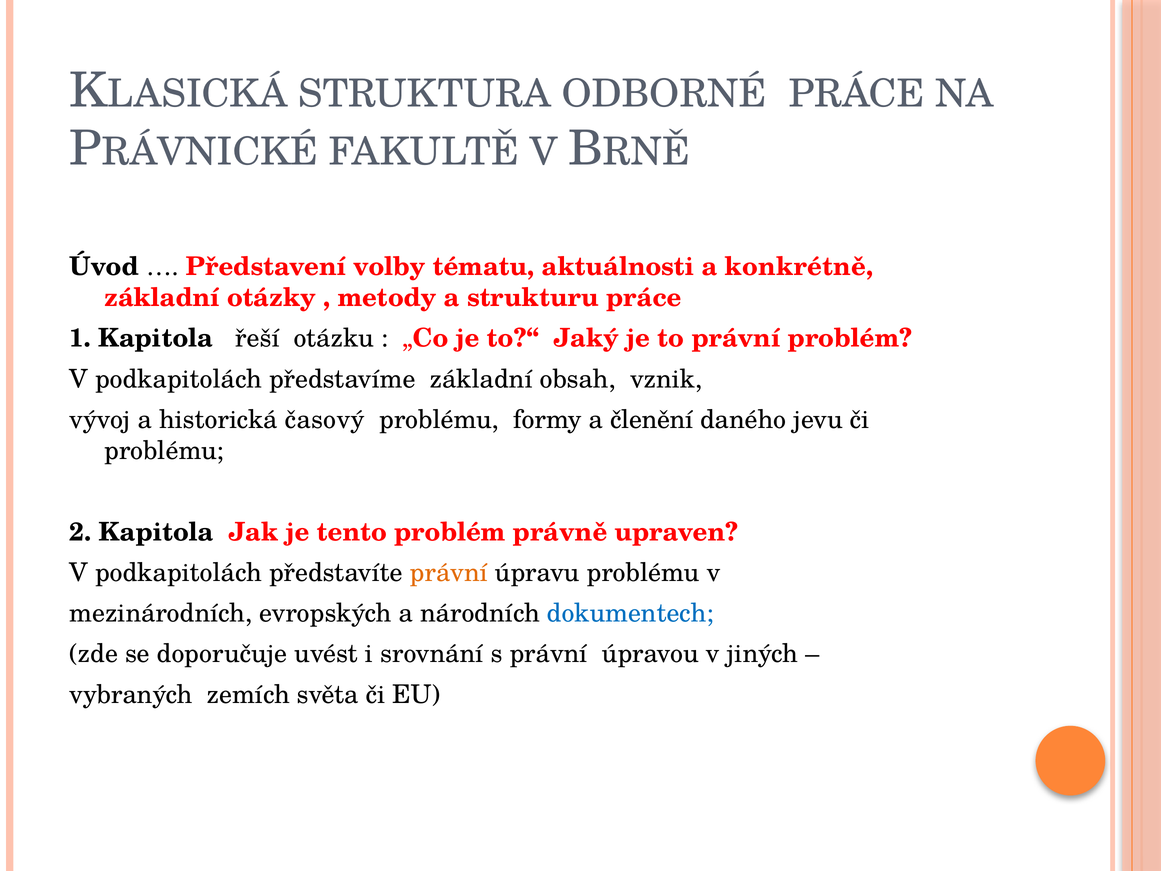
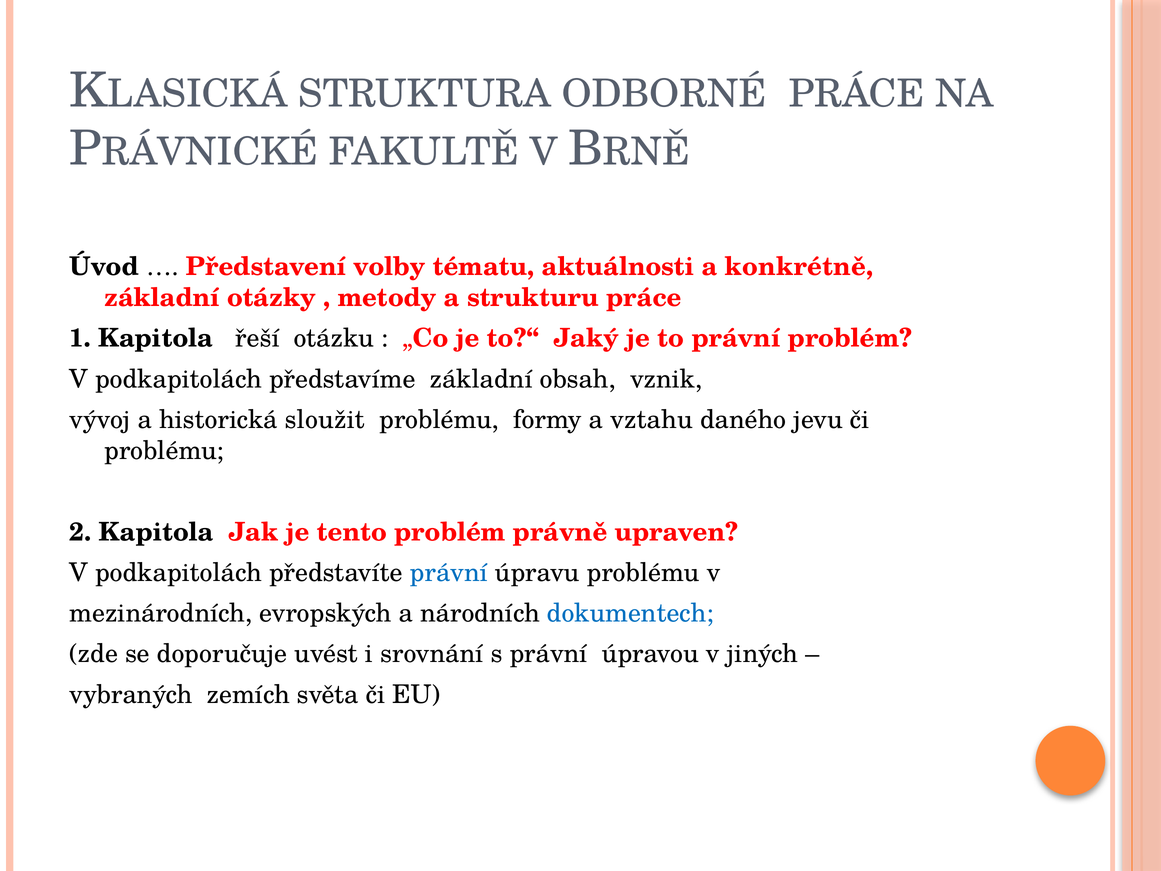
časový: časový -> sloužit
členění: členění -> vztahu
právní at (449, 572) colour: orange -> blue
